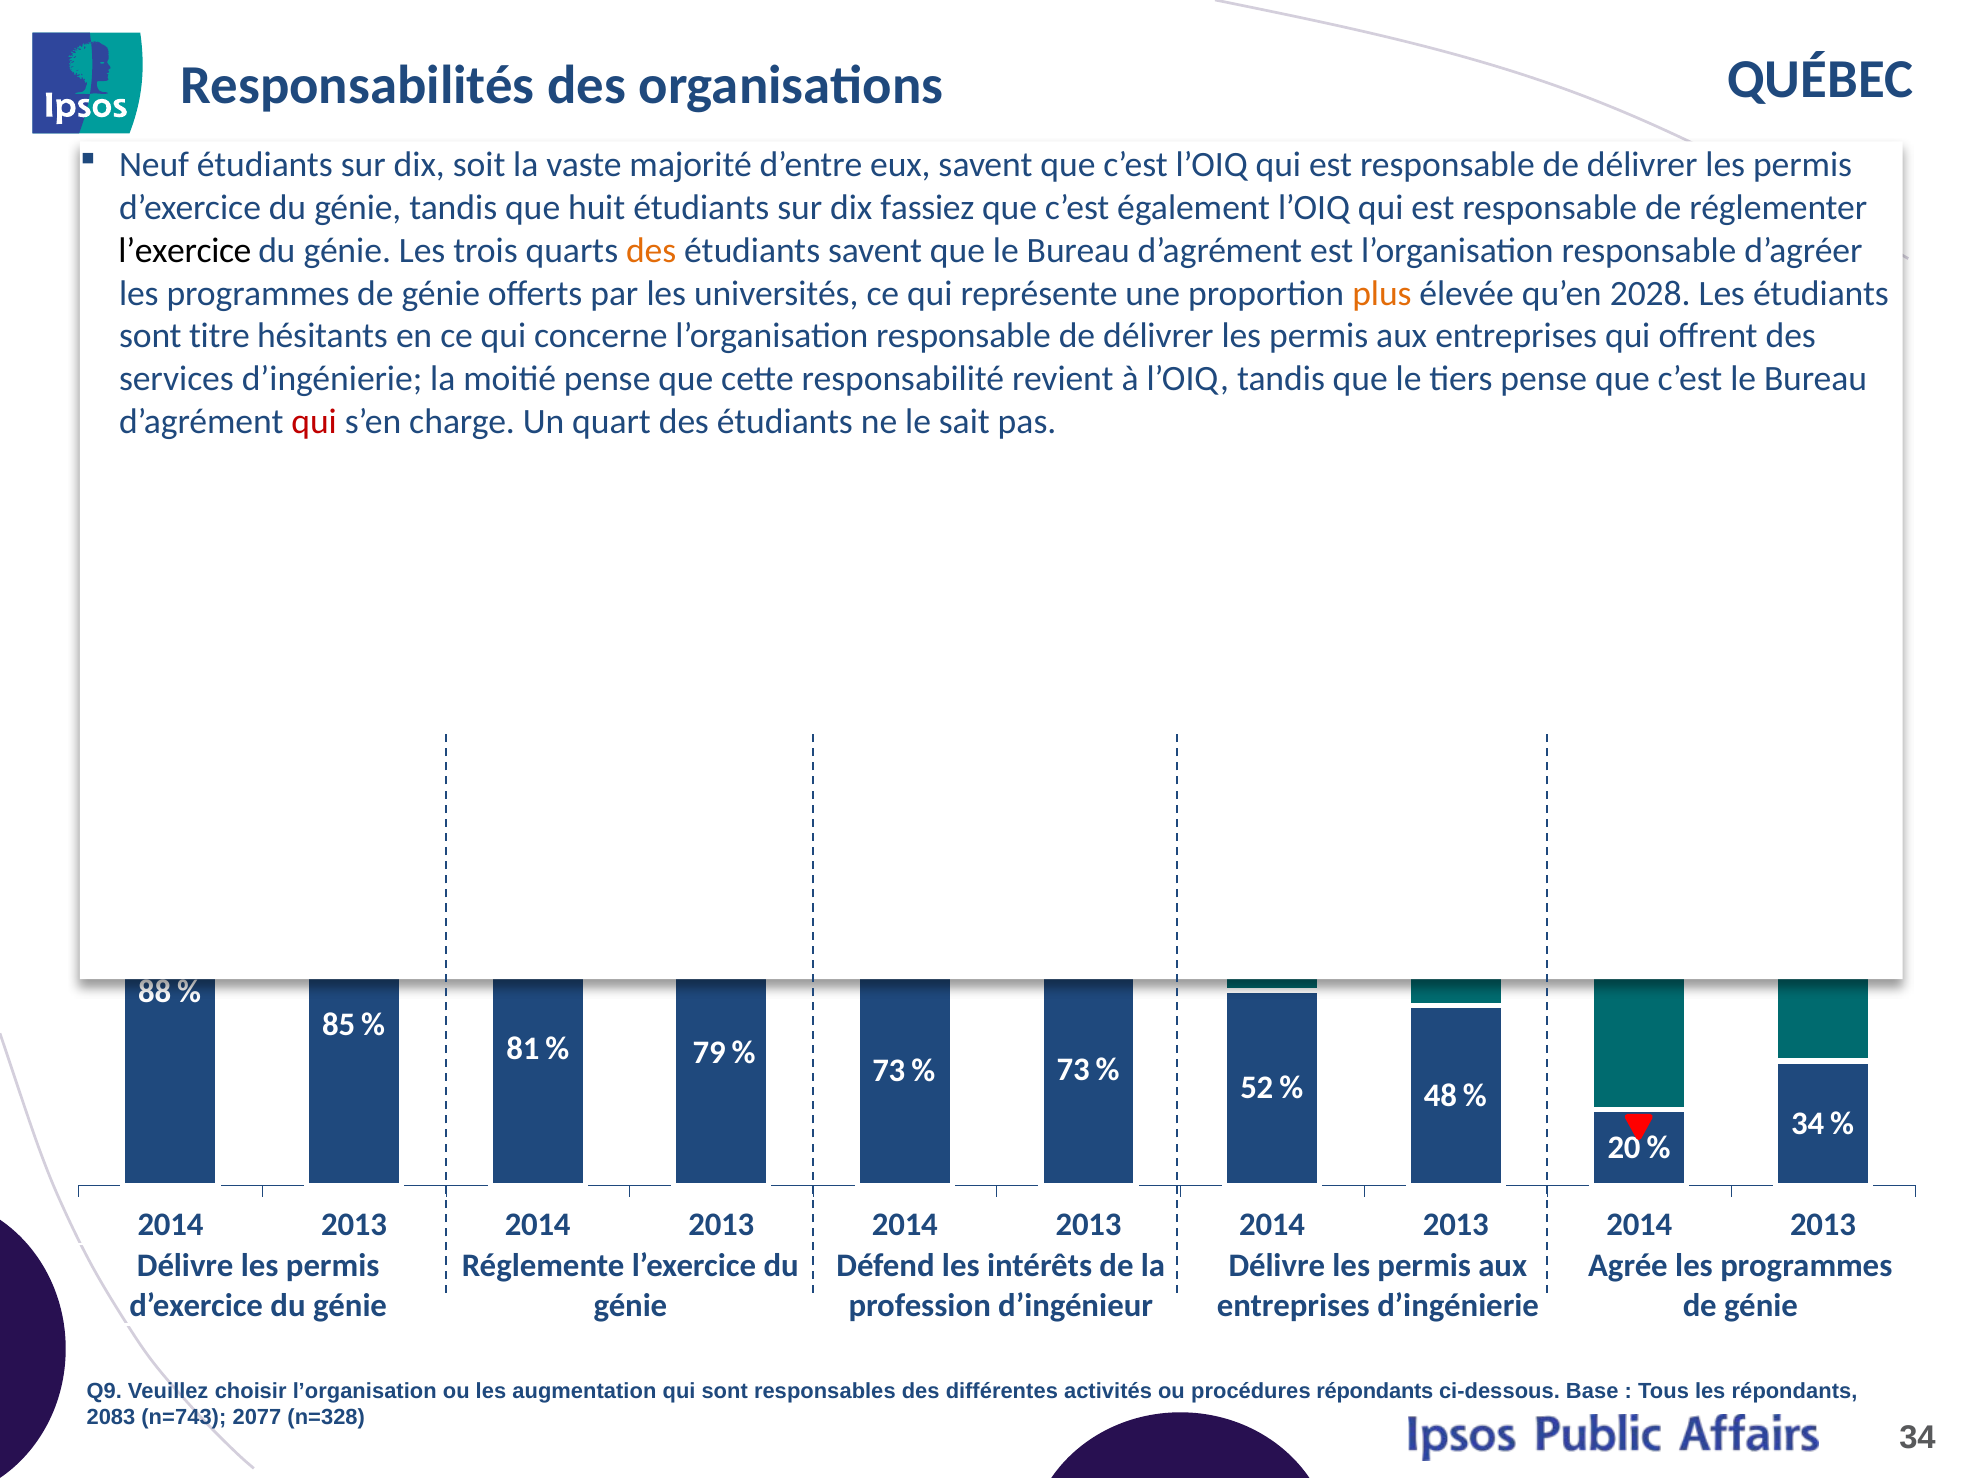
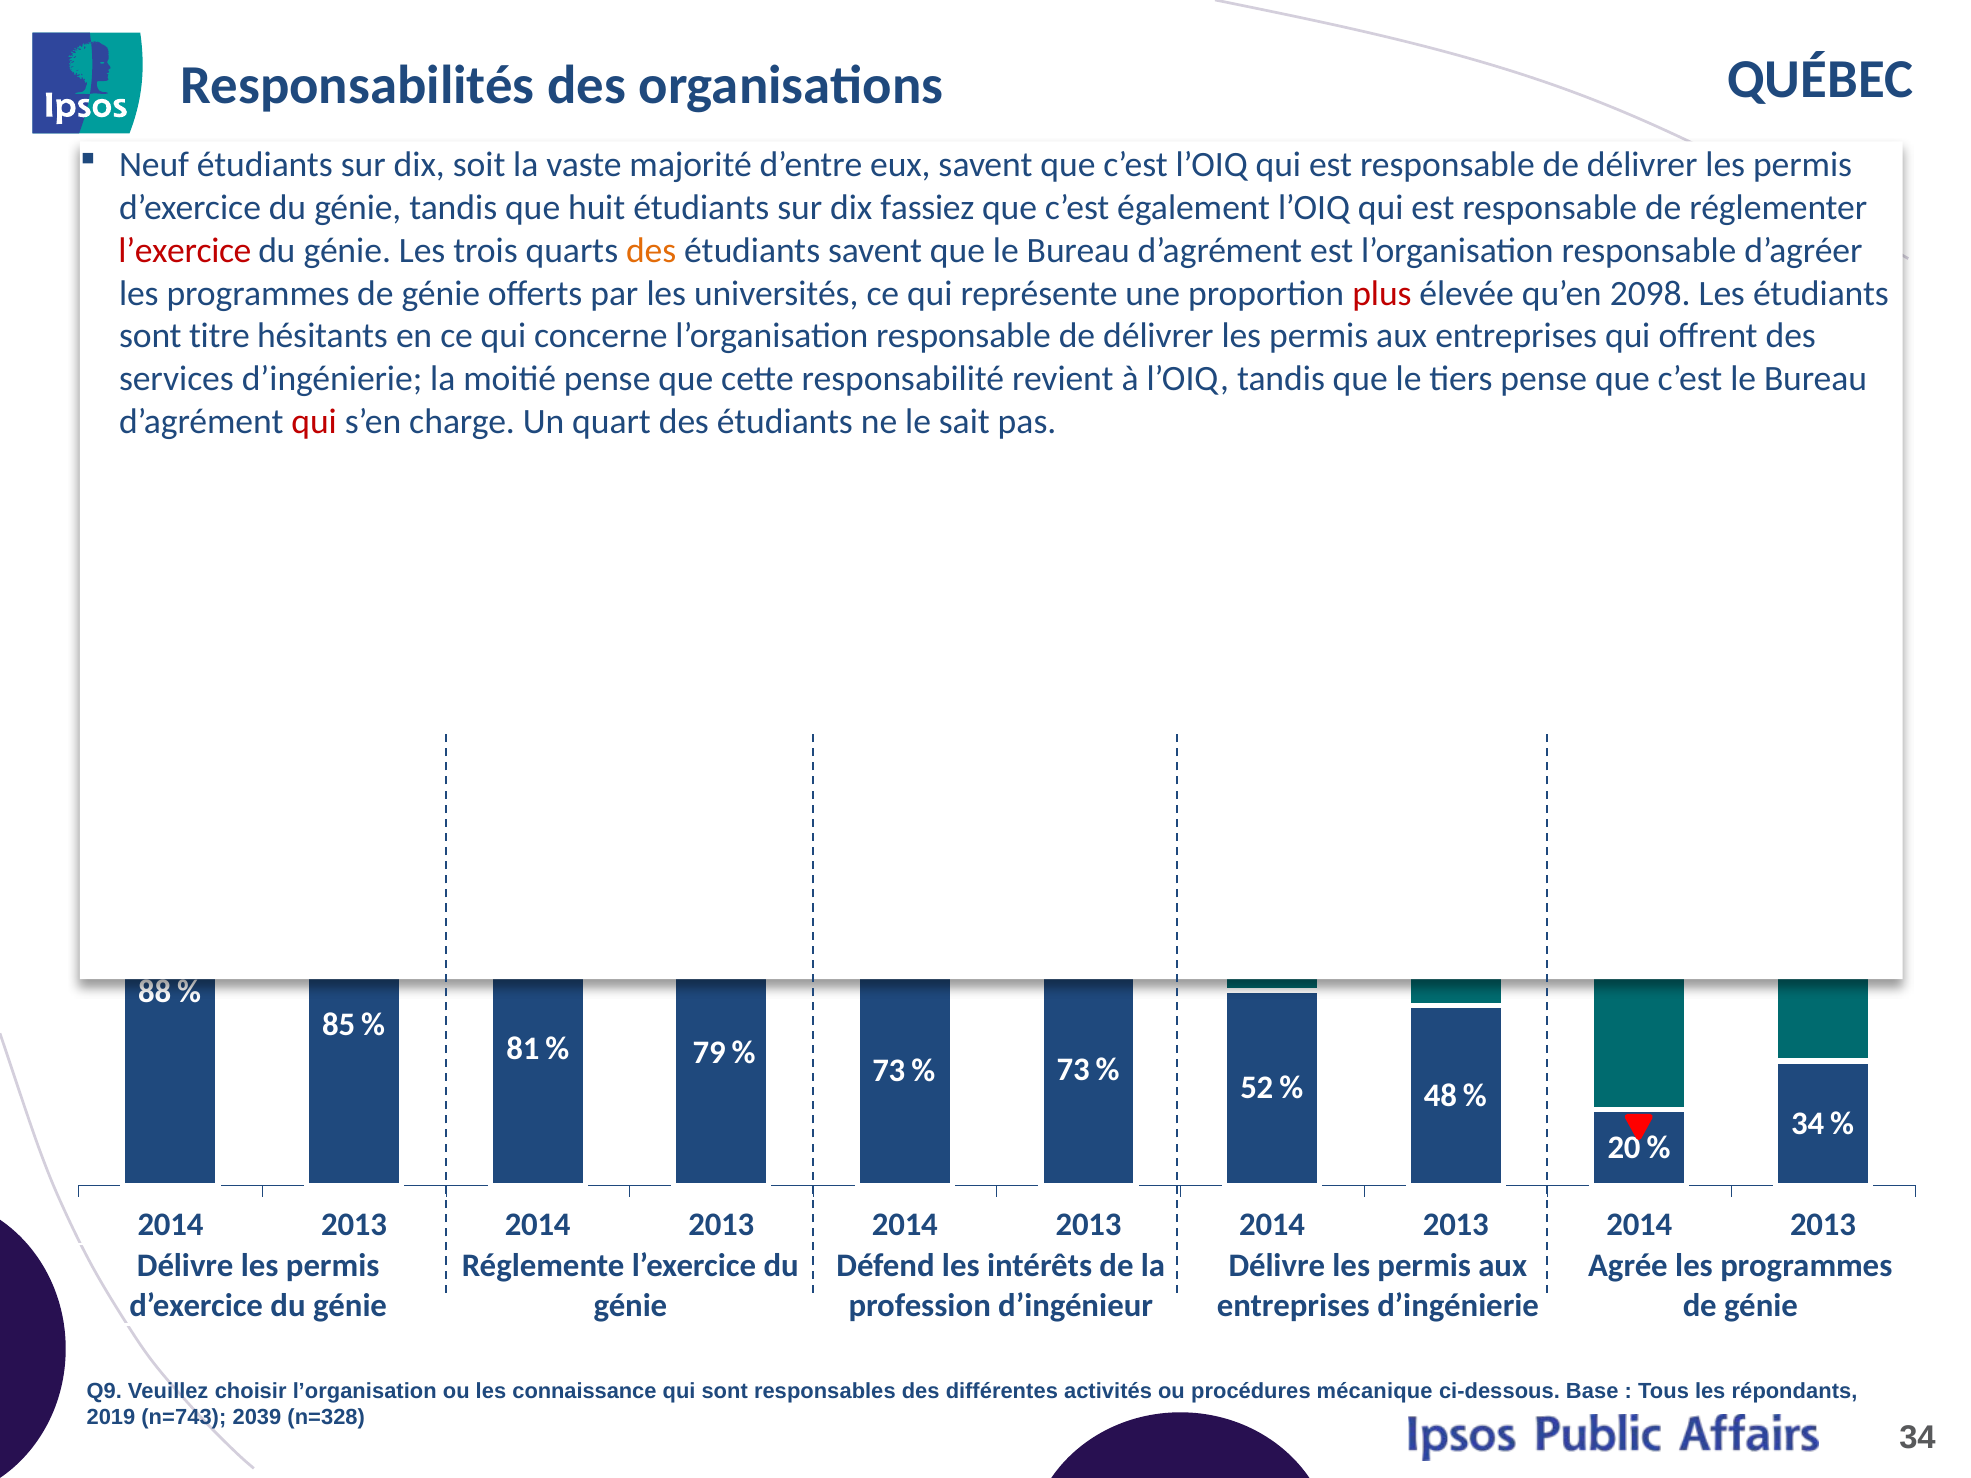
l’exercice at (185, 251) colour: black -> red
plus colour: orange -> red
2028: 2028 -> 2098
augmentation: augmentation -> connaissance
procédures répondants: répondants -> mécanique
2083: 2083 -> 2019
2077: 2077 -> 2039
